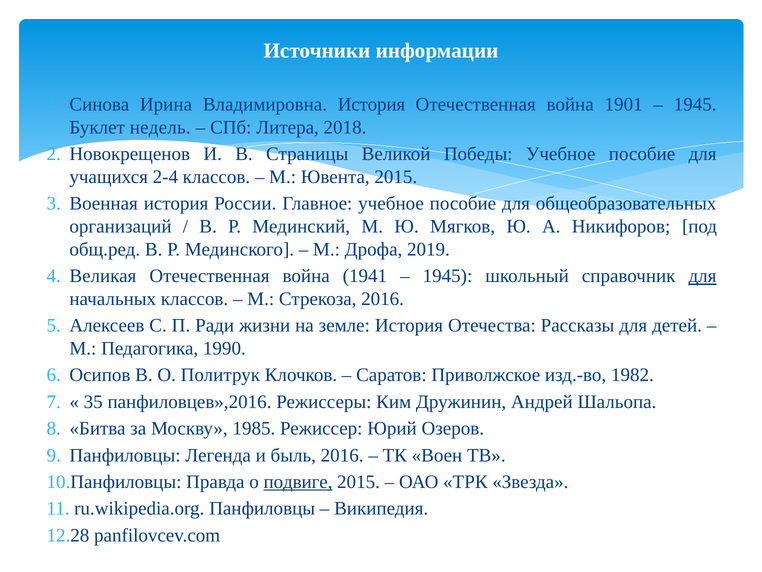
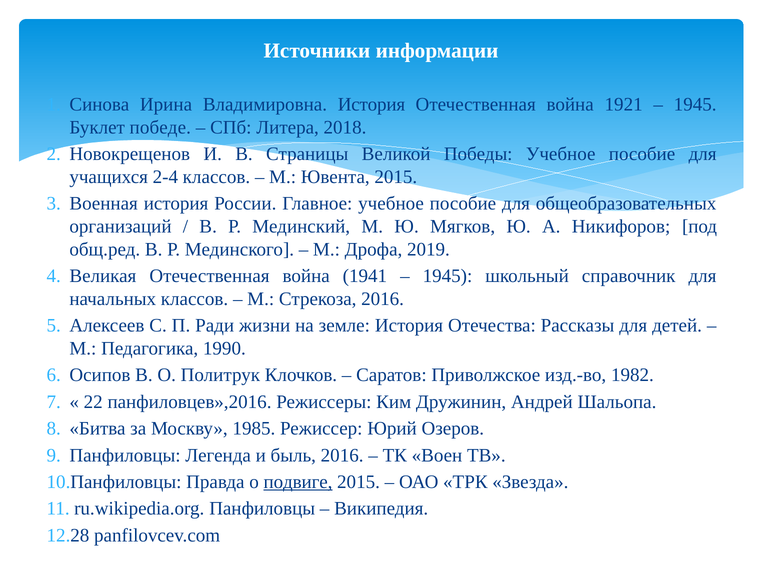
1901: 1901 -> 1921
недель: недель -> победе
для at (703, 276) underline: present -> none
35: 35 -> 22
